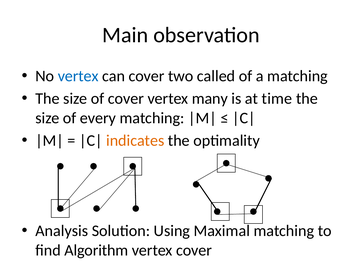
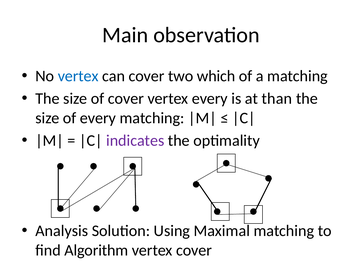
called: called -> which
vertex many: many -> every
time: time -> than
indicates colour: orange -> purple
